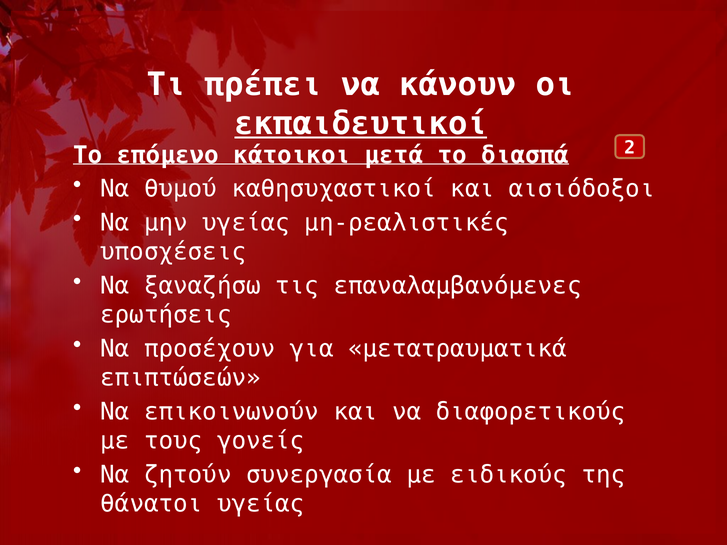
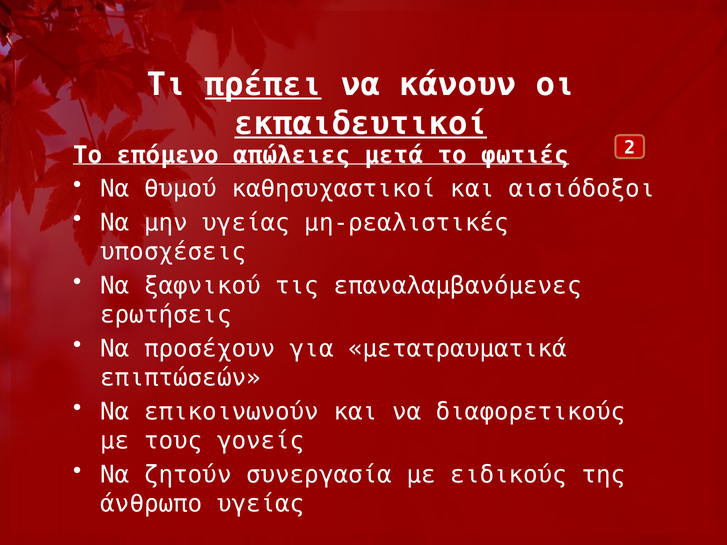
πρέπει underline: none -> present
κάτοικοι: κάτοικοι -> απώλειες
διασπά: διασπά -> φωτιές
ξαναζήσω: ξαναζήσω -> ξαφνικού
θάνατοι: θάνατοι -> άνθρωπο
